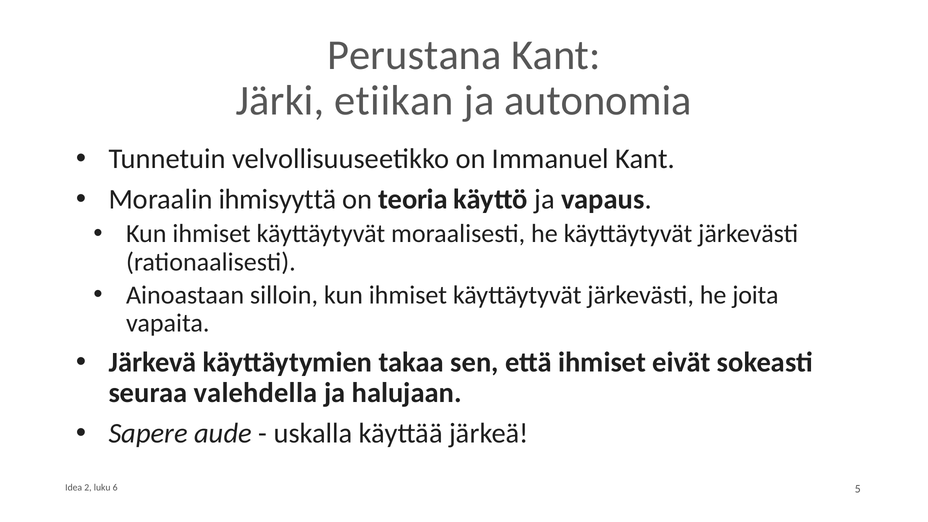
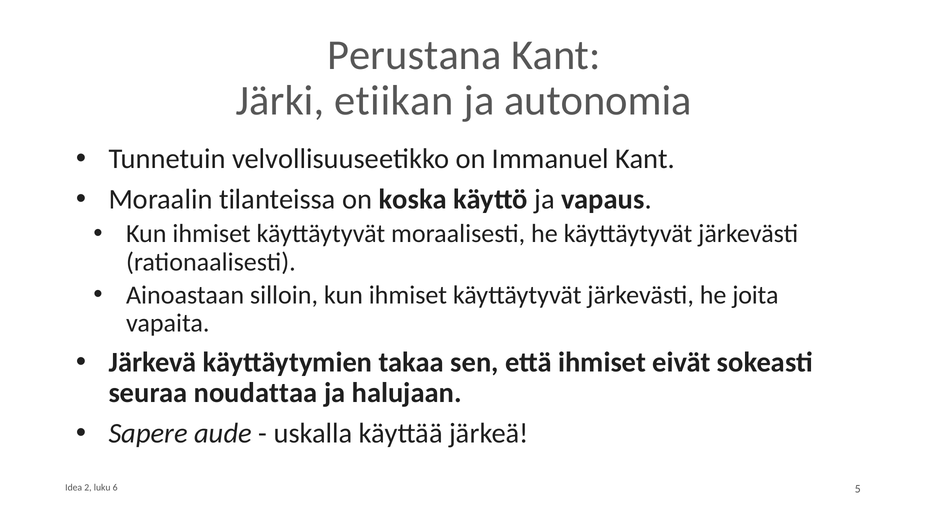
ihmisyyttä: ihmisyyttä -> tilanteissa
teoria: teoria -> koska
valehdella: valehdella -> noudattaa
